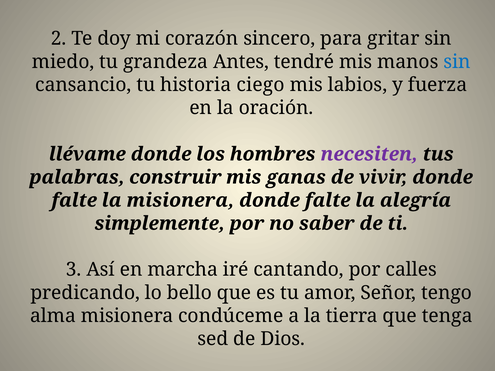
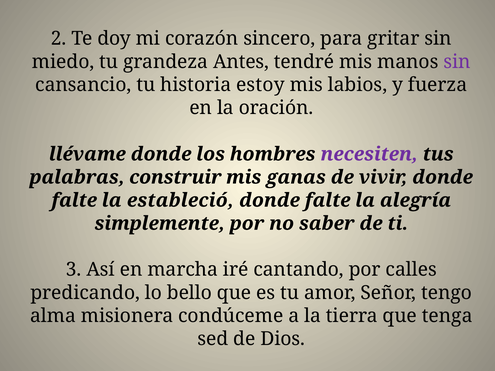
sin at (457, 62) colour: blue -> purple
ciego: ciego -> estoy
la misionera: misionera -> estableció
